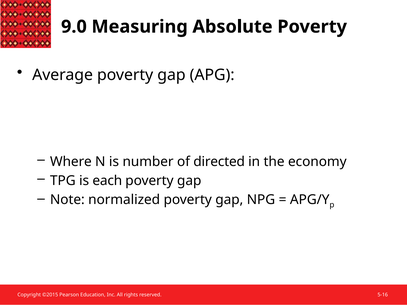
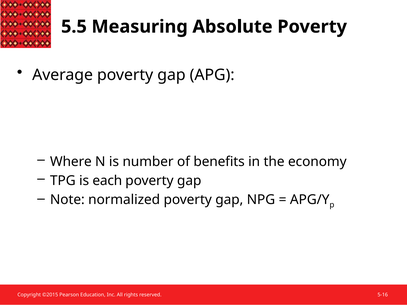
9.0: 9.0 -> 5.5
directed: directed -> benefits
